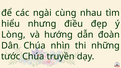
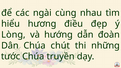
nhưng: nhưng -> hương
nhìn: nhìn -> chút
